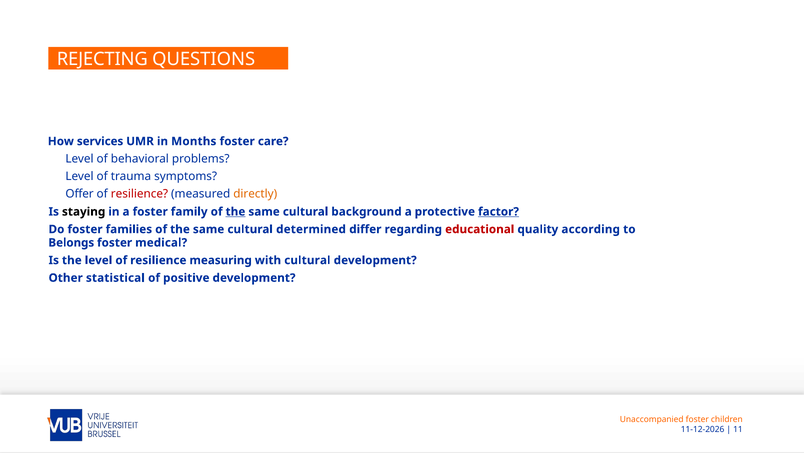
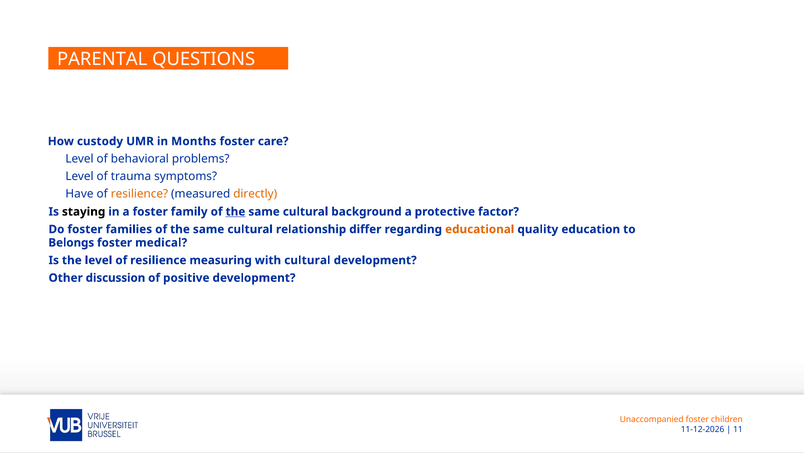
REJECTING: REJECTING -> PARENTAL
services: services -> custody
Offer: Offer -> Have
resilience at (139, 194) colour: red -> orange
factor underline: present -> none
determined: determined -> relationship
educational colour: red -> orange
according: according -> education
statistical: statistical -> discussion
